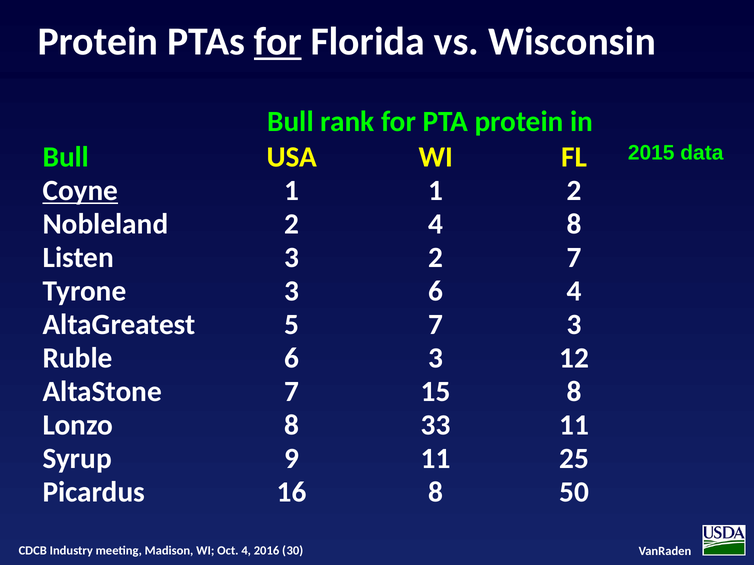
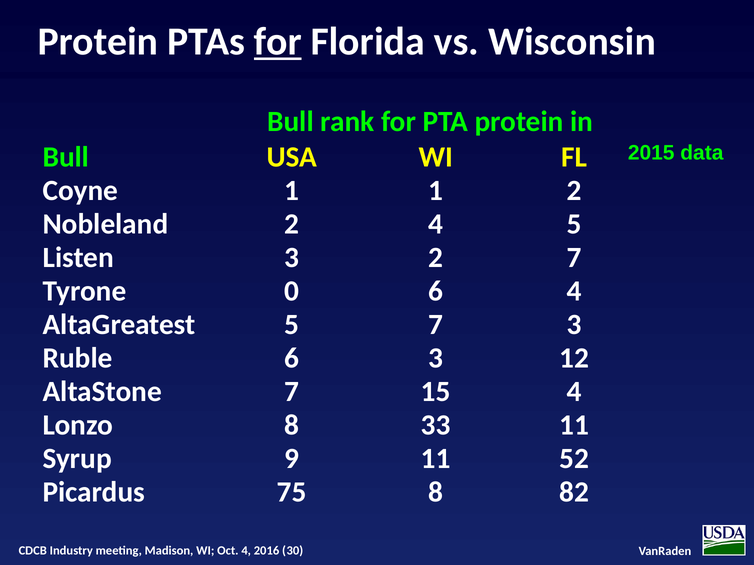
Coyne underline: present -> none
4 8: 8 -> 5
Tyrone 3: 3 -> 0
15 8: 8 -> 4
25: 25 -> 52
16: 16 -> 75
50: 50 -> 82
